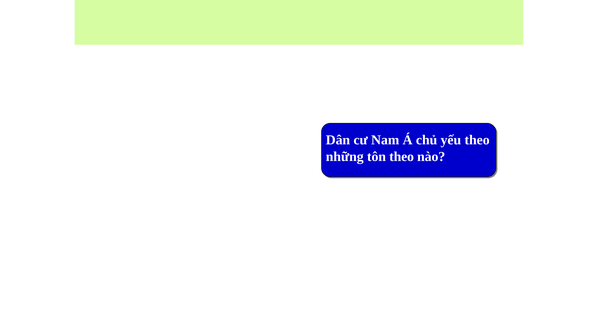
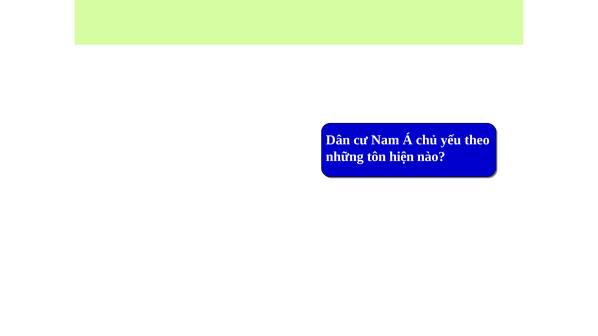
tôn theo: theo -> hiện
